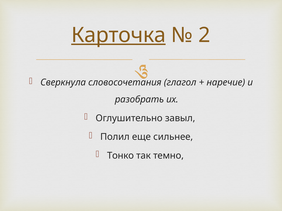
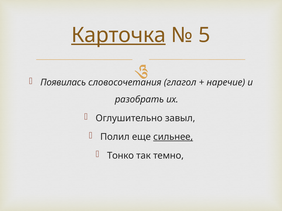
2: 2 -> 5
Сверкнула: Сверкнула -> Появилась
сильнее underline: none -> present
